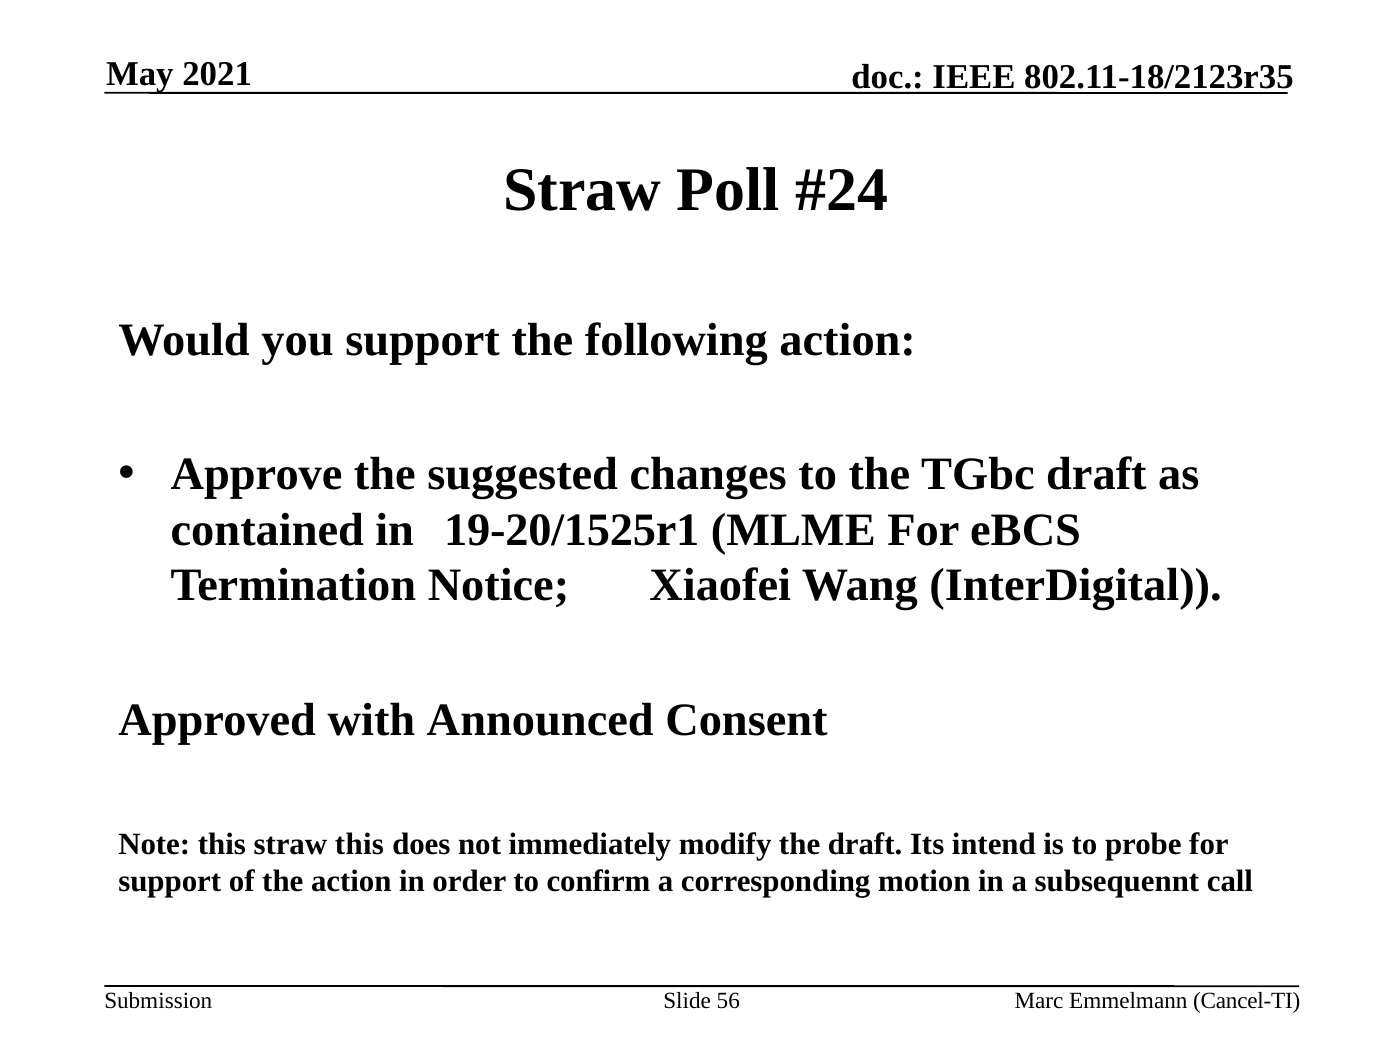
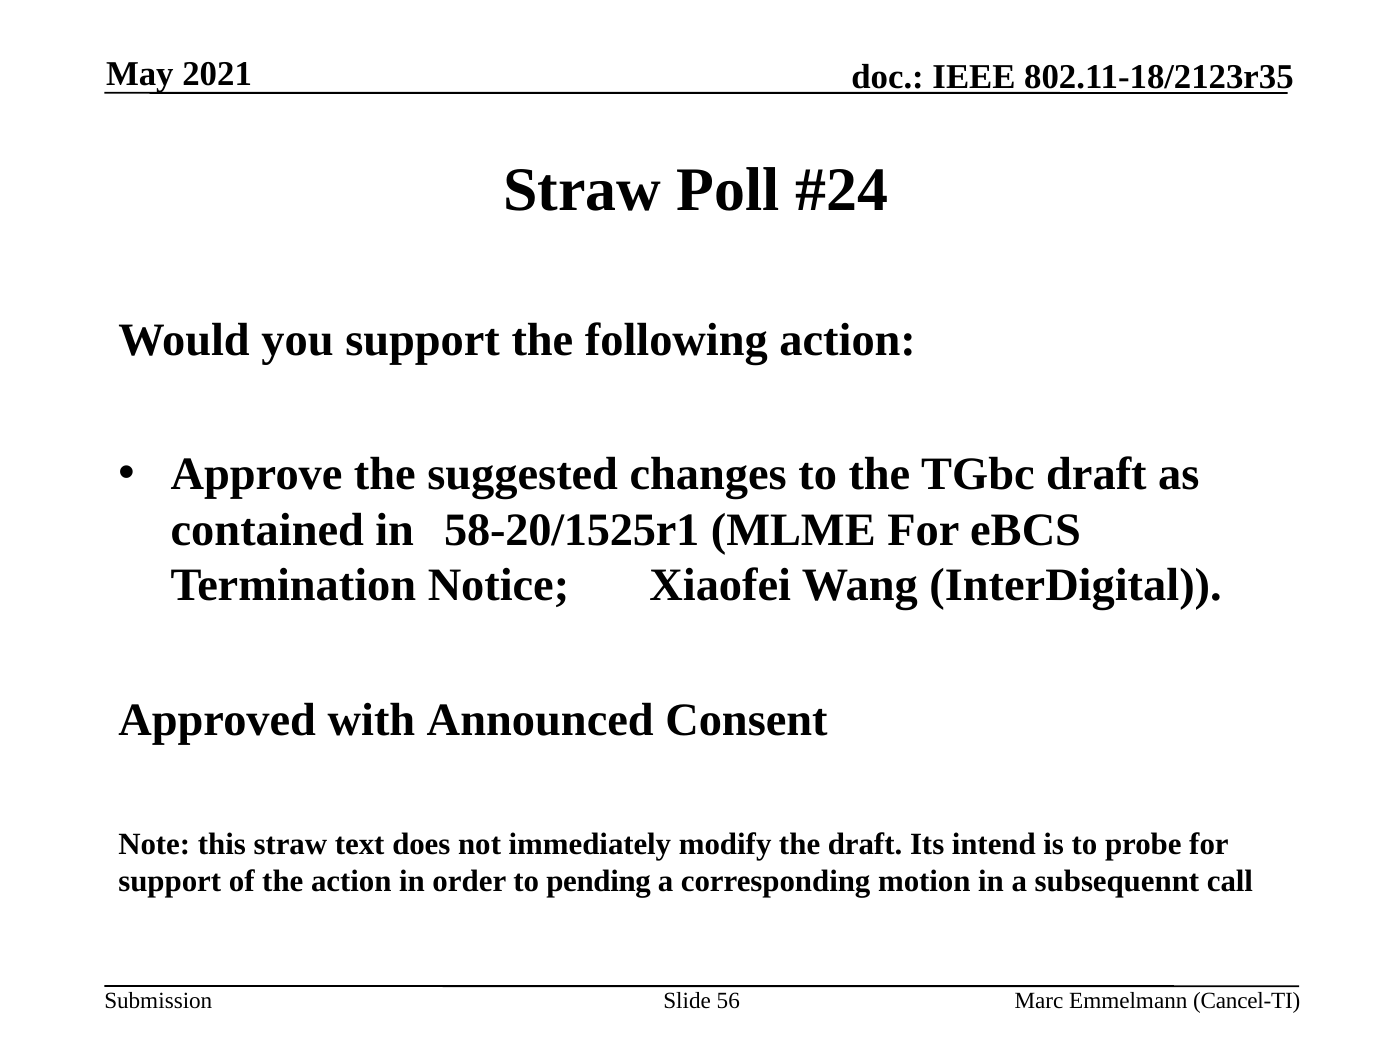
19-20/1525r1: 19-20/1525r1 -> 58-20/1525r1
straw this: this -> text
confirm: confirm -> pending
